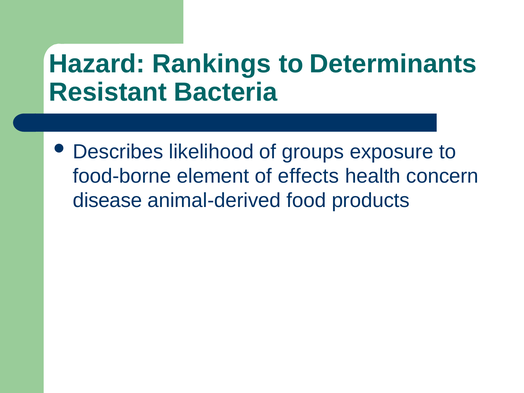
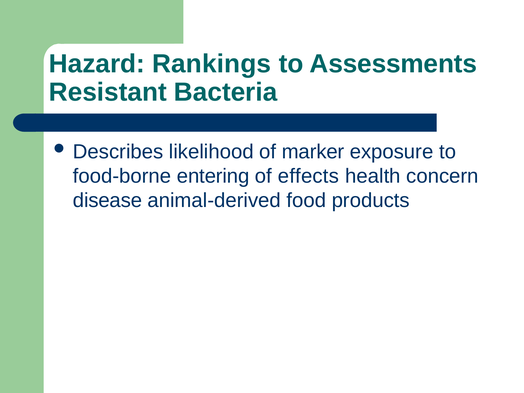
Determinants: Determinants -> Assessments
groups: groups -> marker
element: element -> entering
